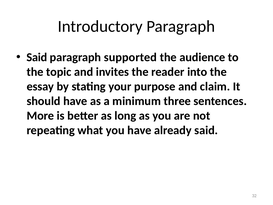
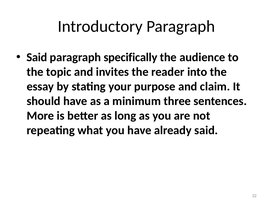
supported: supported -> specifically
